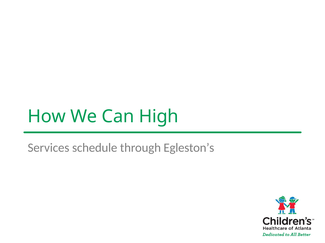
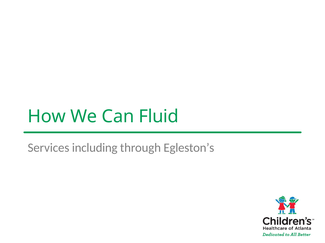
High: High -> Fluid
schedule: schedule -> including
